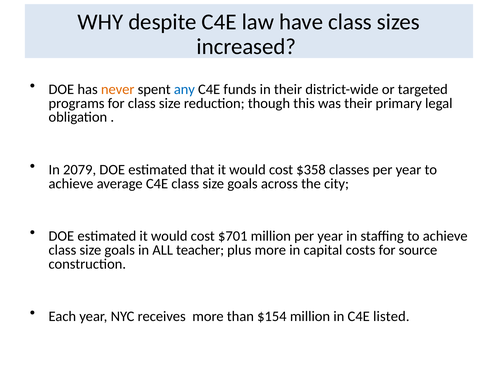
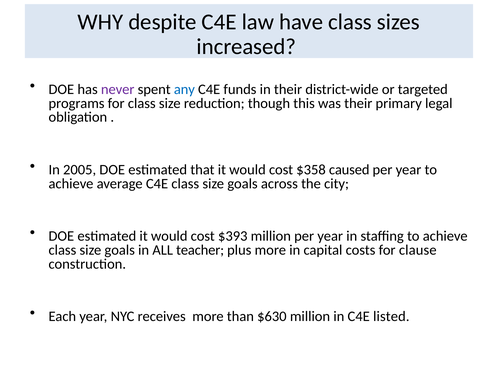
never colour: orange -> purple
2079: 2079 -> 2005
classes: classes -> caused
$701: $701 -> $393
source: source -> clause
$154: $154 -> $630
